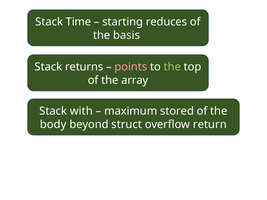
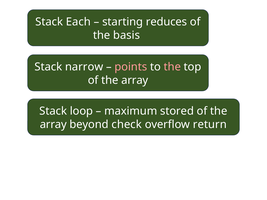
Time: Time -> Each
returns: returns -> narrow
the at (172, 67) colour: light green -> pink
with: with -> loop
body at (53, 125): body -> array
struct: struct -> check
